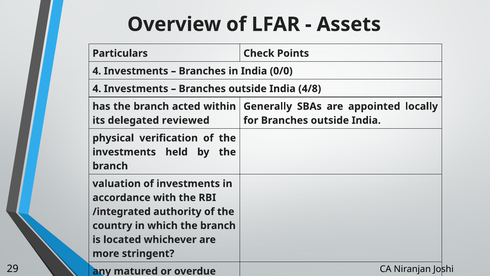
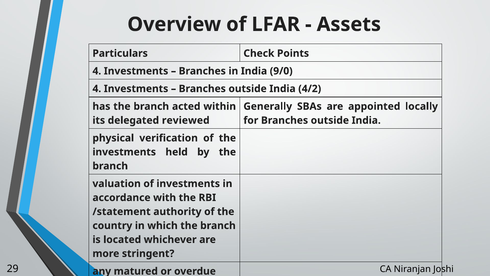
0/0: 0/0 -> 9/0
4/8: 4/8 -> 4/2
/integrated: /integrated -> /statement
